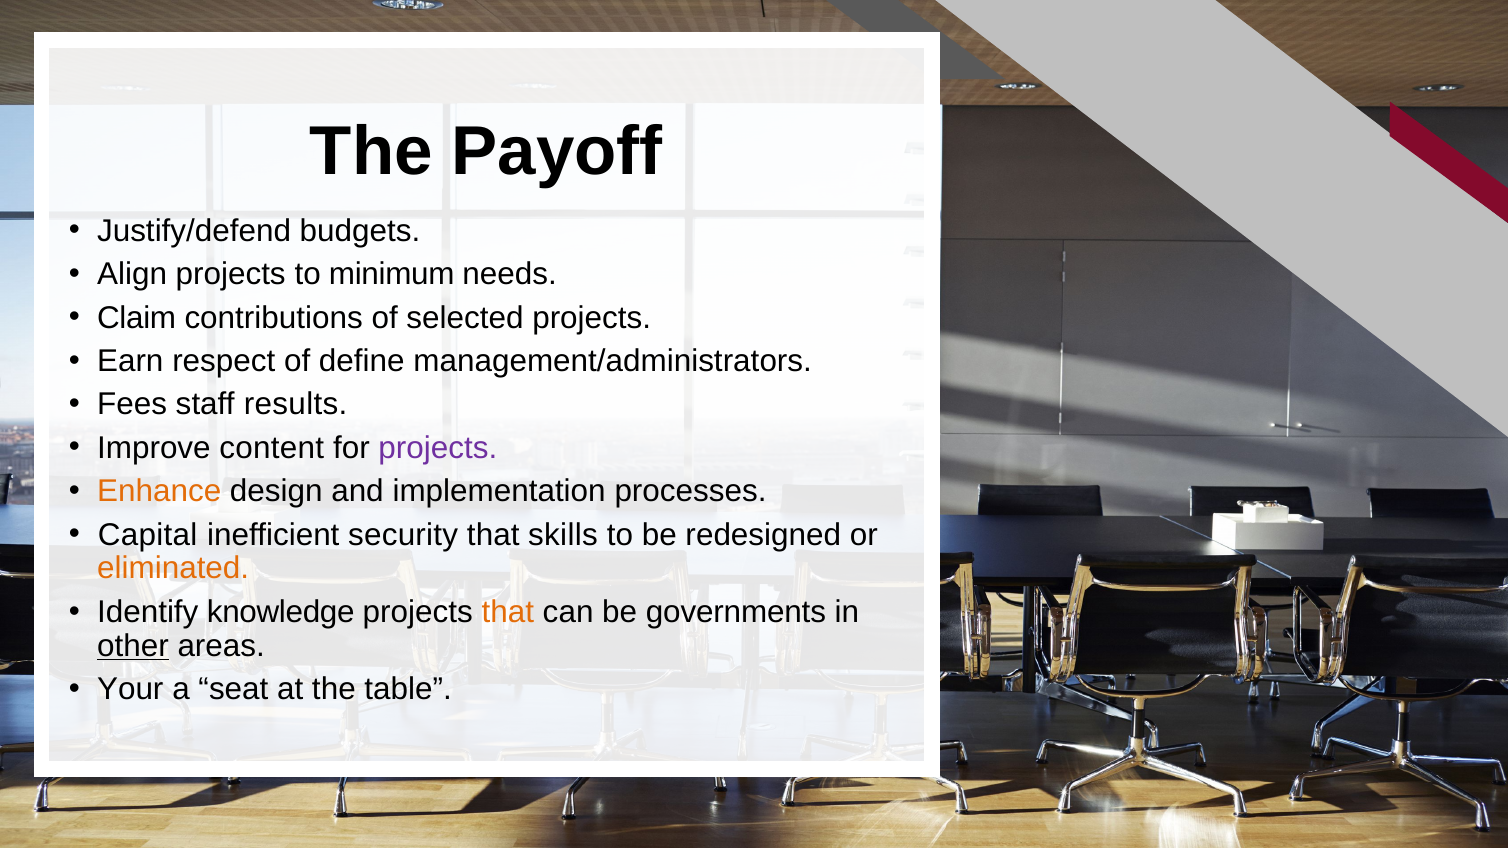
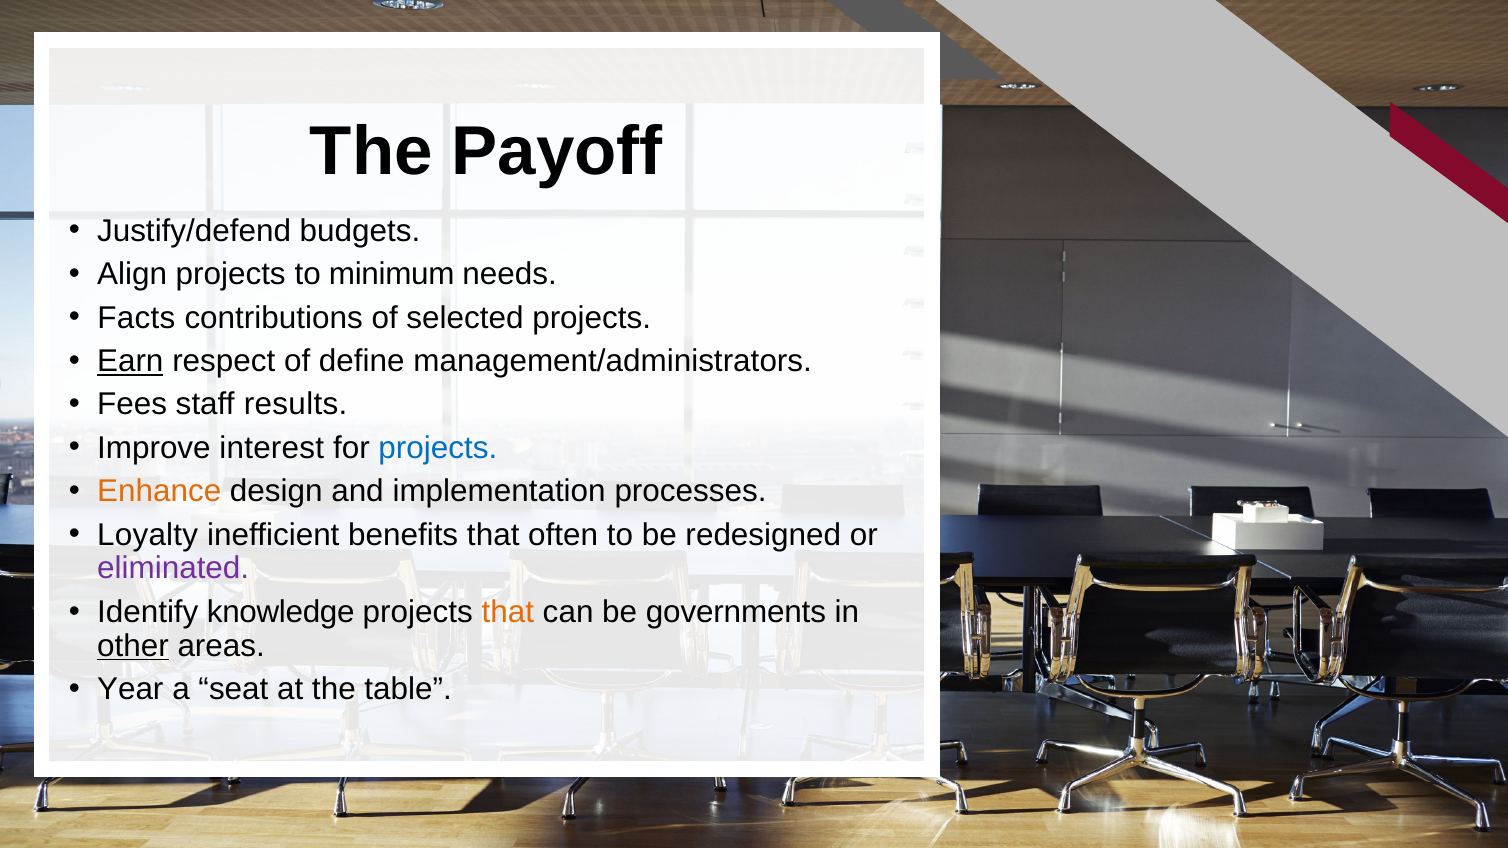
Claim: Claim -> Facts
Earn underline: none -> present
content: content -> interest
projects at (438, 448) colour: purple -> blue
Capital: Capital -> Loyalty
security: security -> benefits
skills: skills -> often
eliminated colour: orange -> purple
Your: Your -> Year
